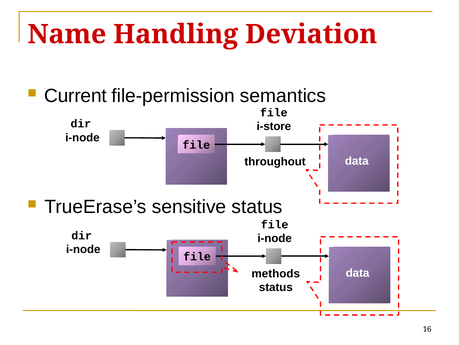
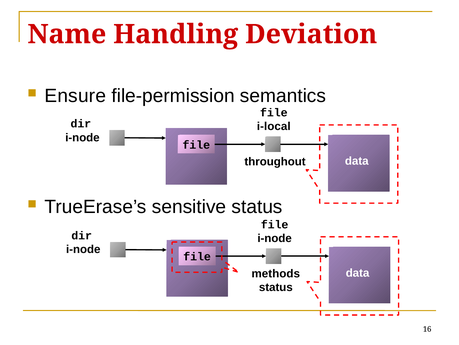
Current: Current -> Ensure
i-store: i-store -> i-local
